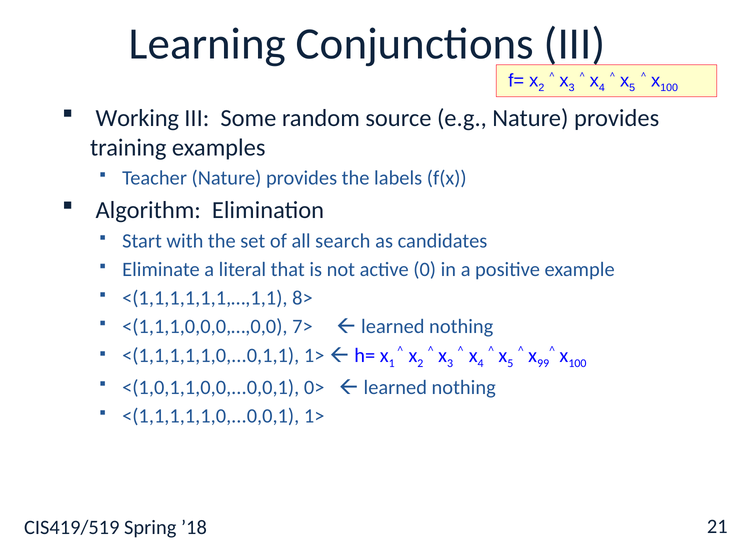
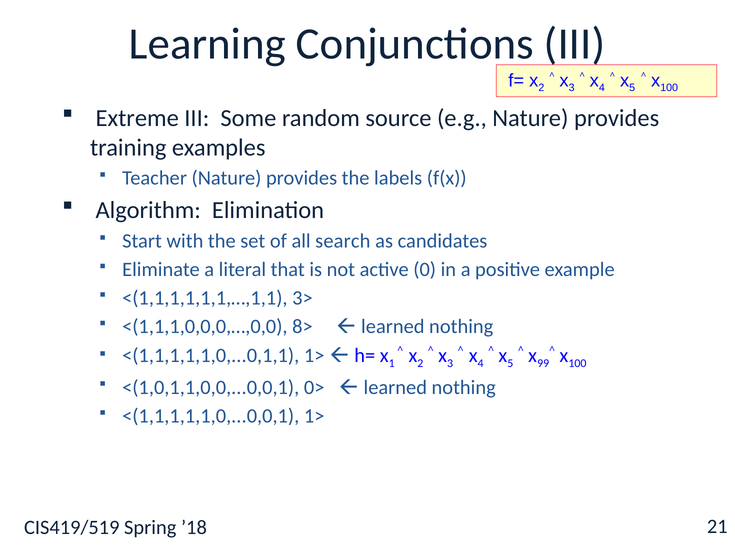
Working: Working -> Extreme
8>: 8> -> 3>
7>: 7> -> 8>
